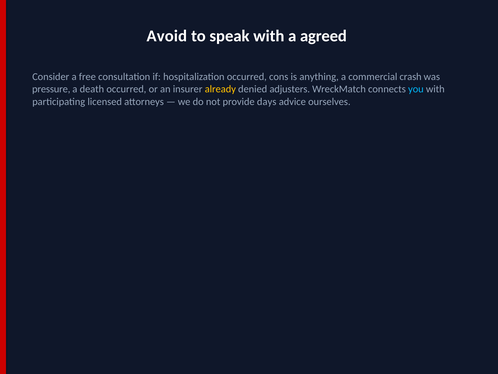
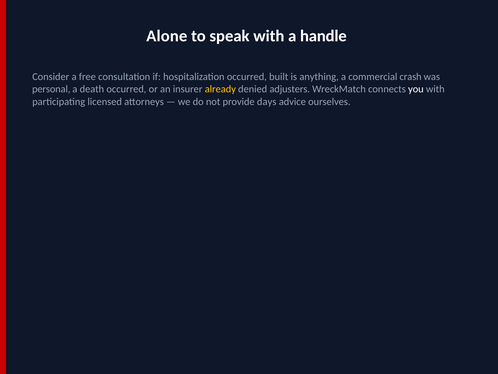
Avoid: Avoid -> Alone
agreed: agreed -> handle
cons: cons -> built
pressure: pressure -> personal
you colour: light blue -> white
